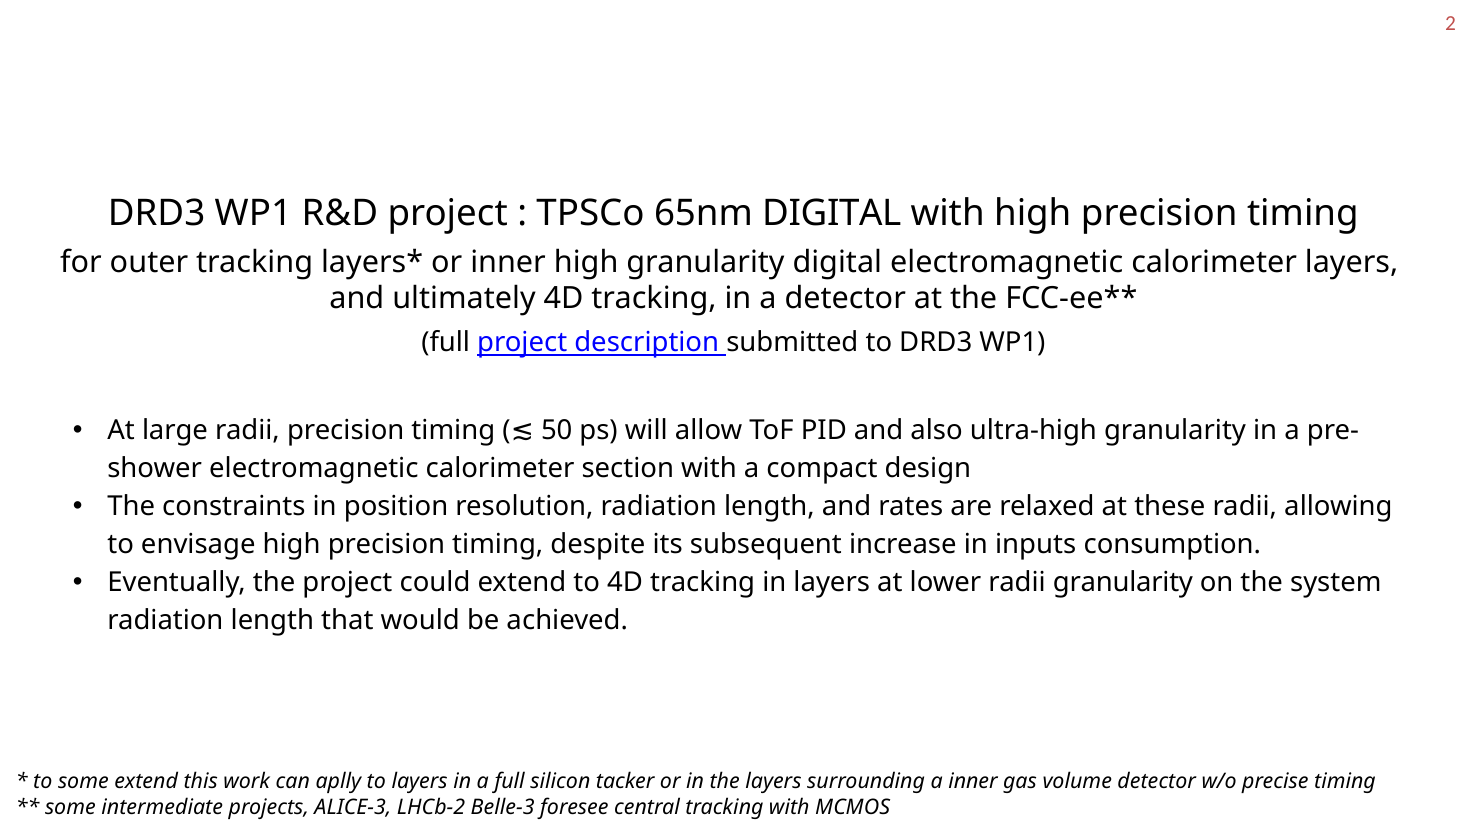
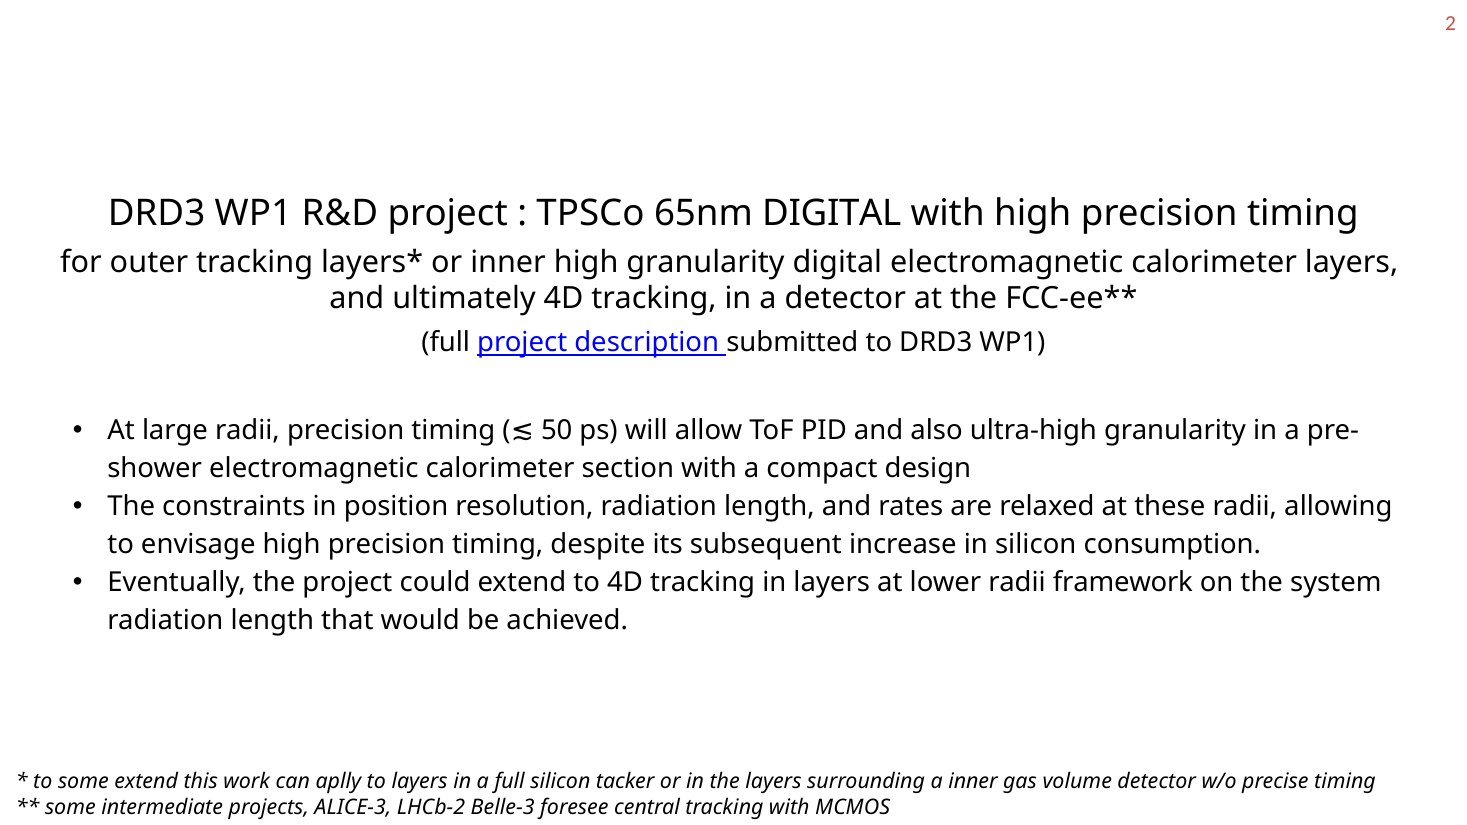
in inputs: inputs -> silicon
radii granularity: granularity -> framework
